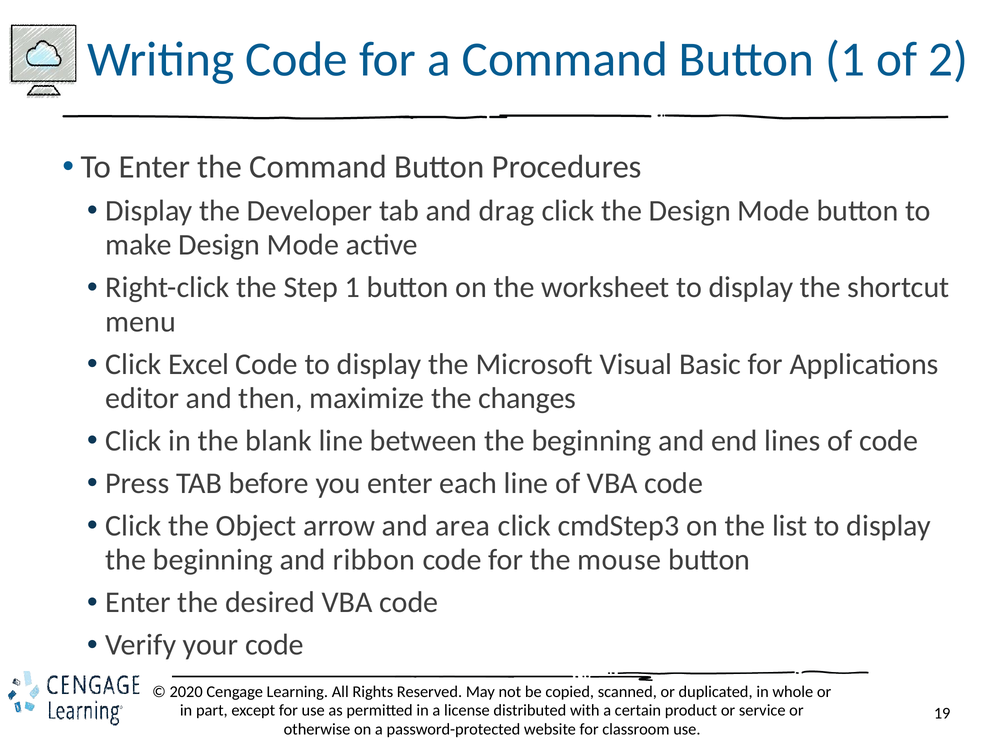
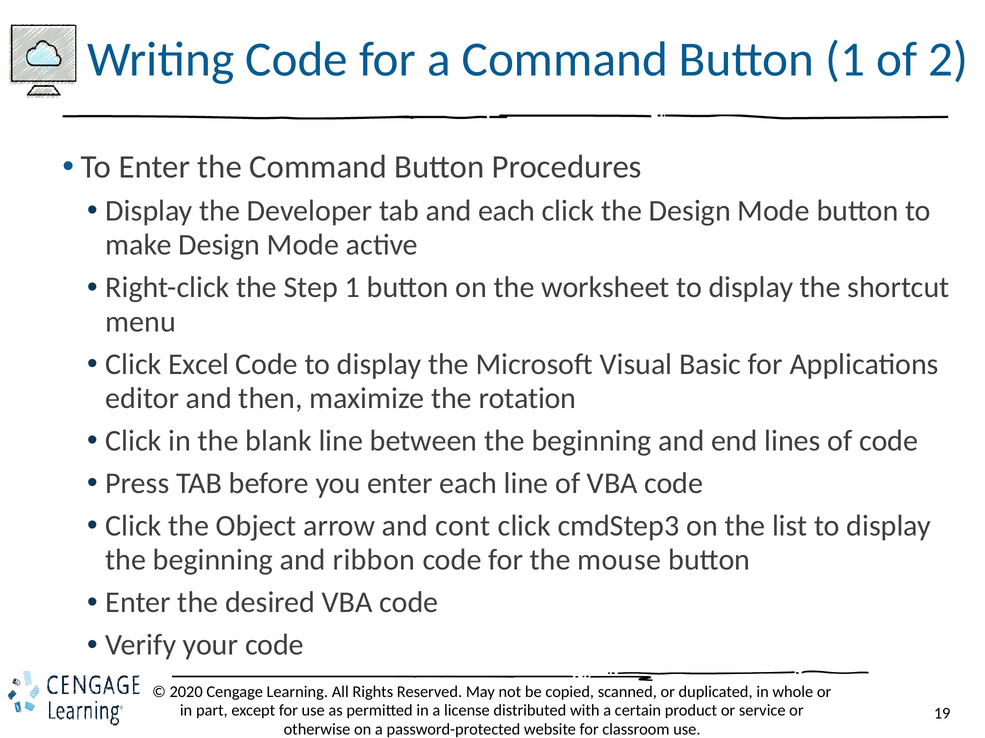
and drag: drag -> each
changes: changes -> rotation
area: area -> cont
